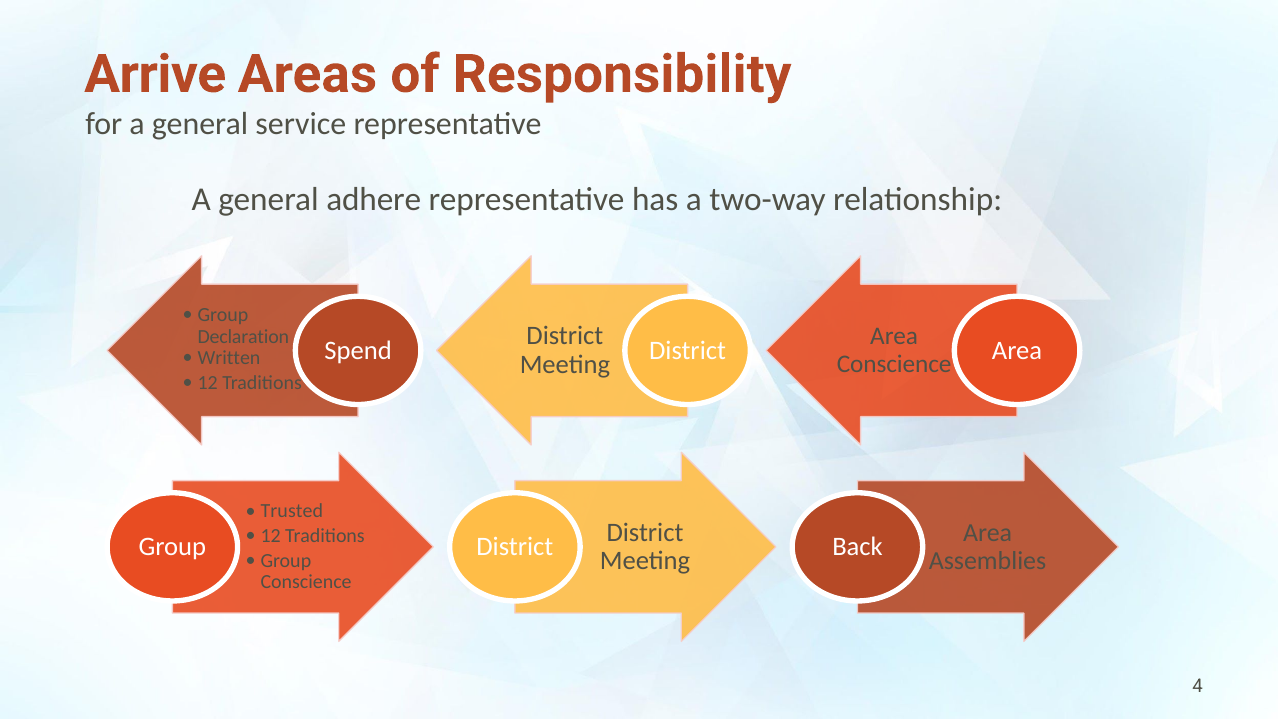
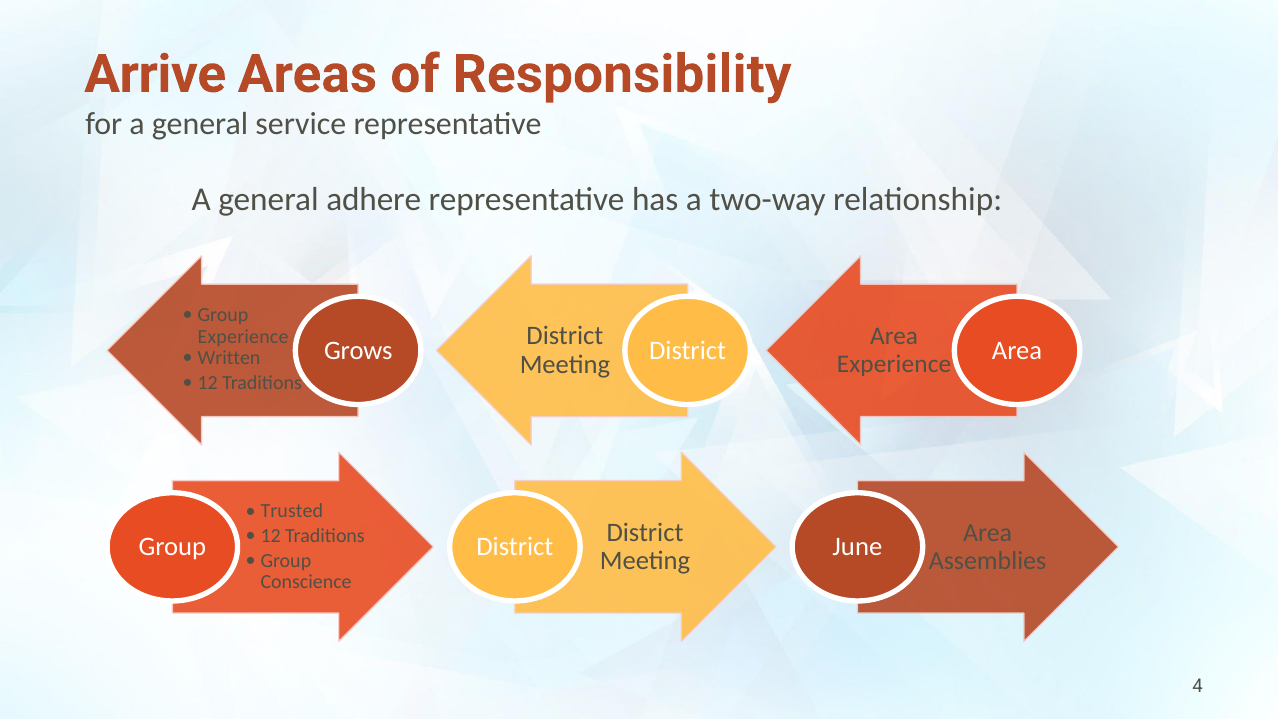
Declaration at (243, 336): Declaration -> Experience
Spend: Spend -> Grows
Conscience at (894, 364): Conscience -> Experience
Back: Back -> June
